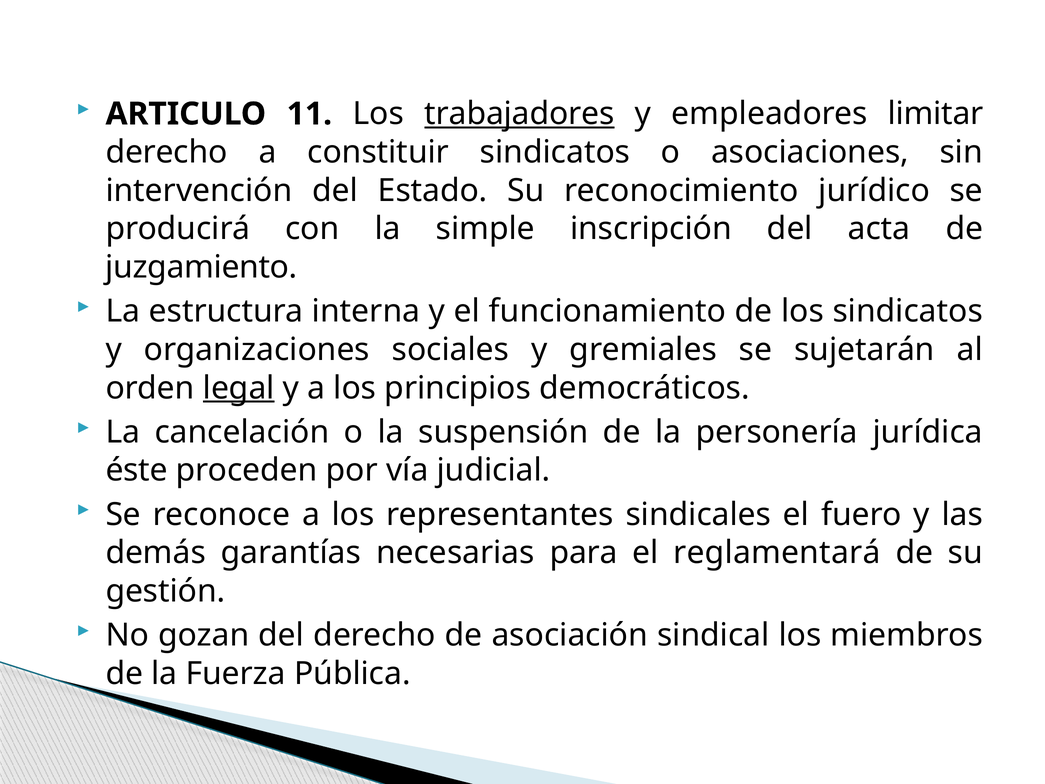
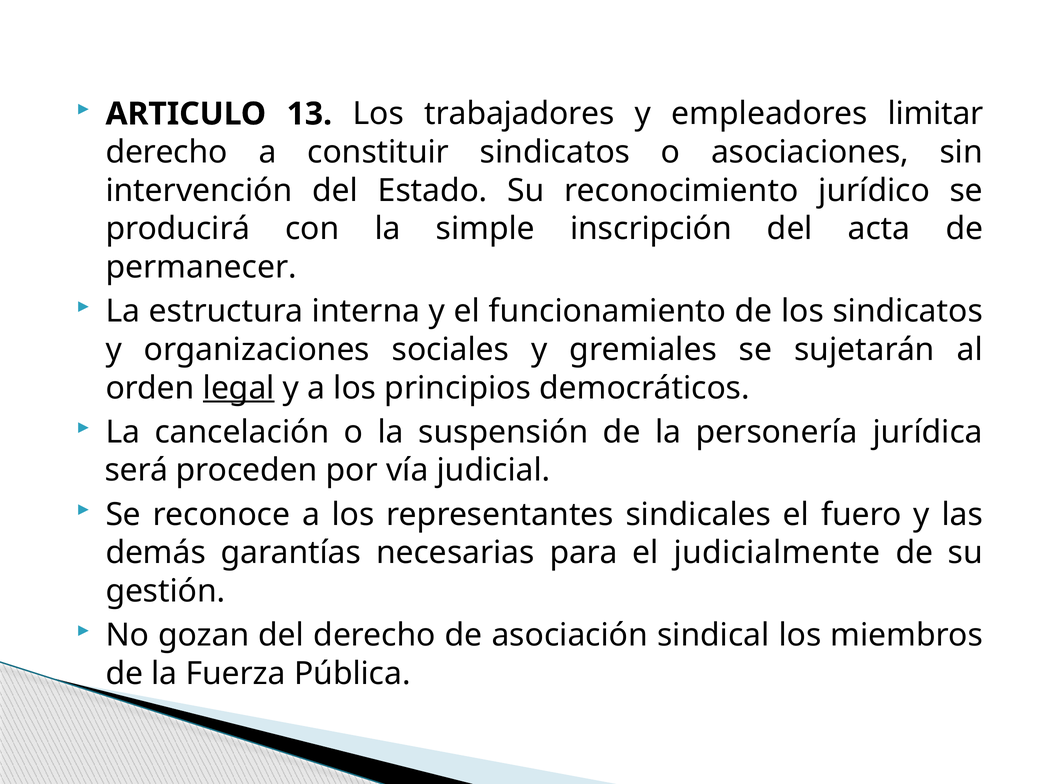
11: 11 -> 13
trabajadores underline: present -> none
juzgamiento: juzgamiento -> permanecer
éste: éste -> será
reglamentará: reglamentará -> judicialmente
